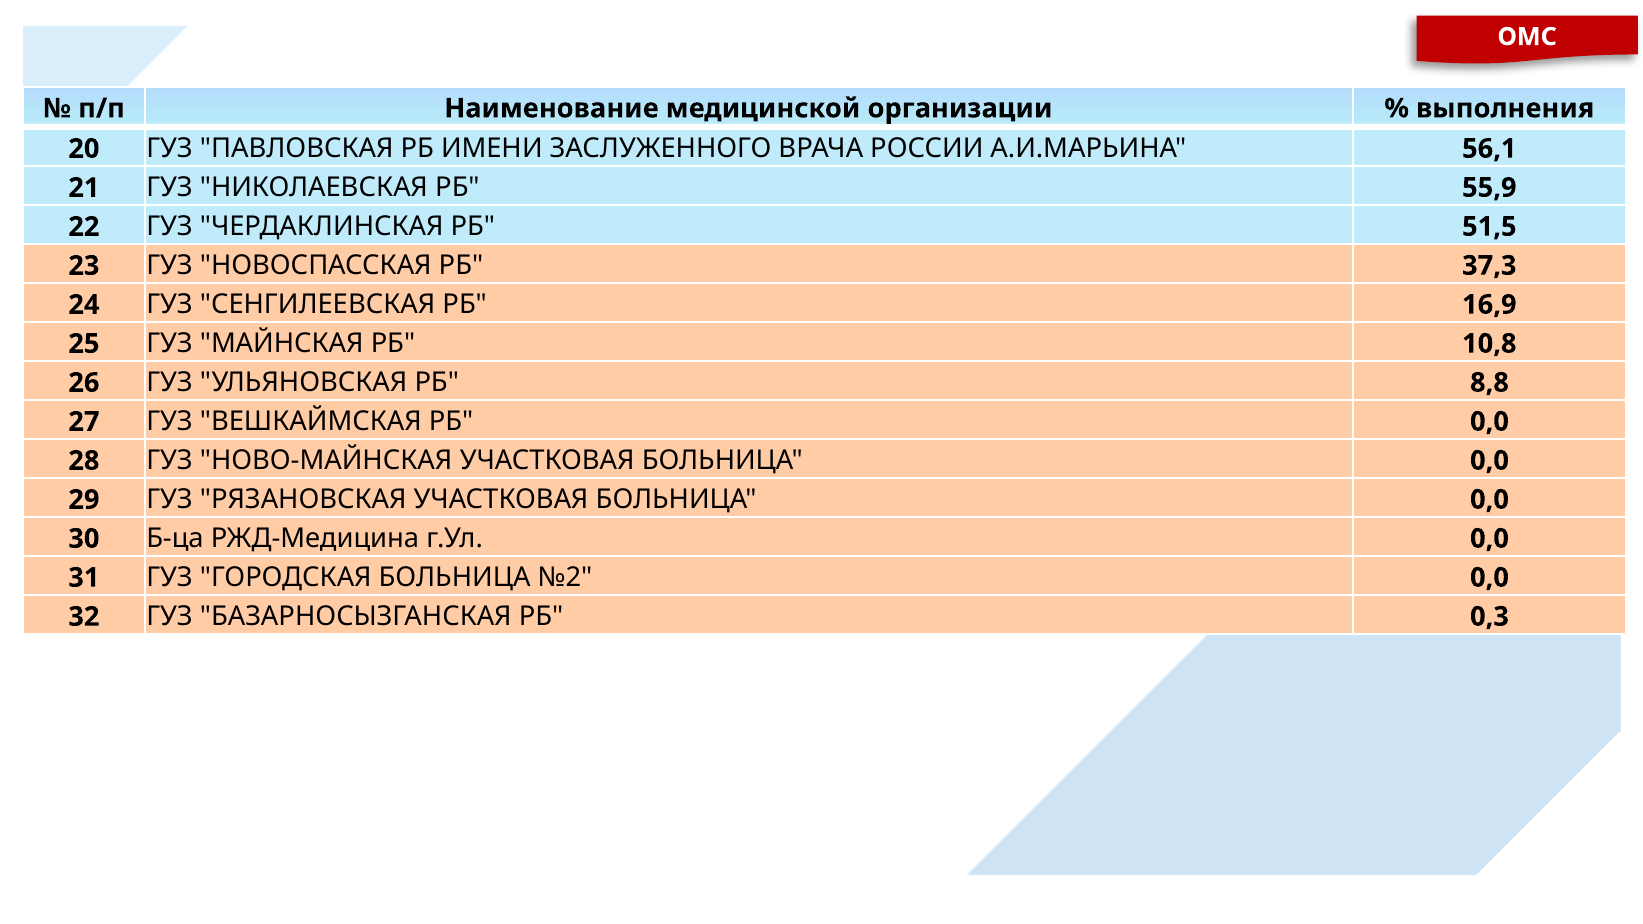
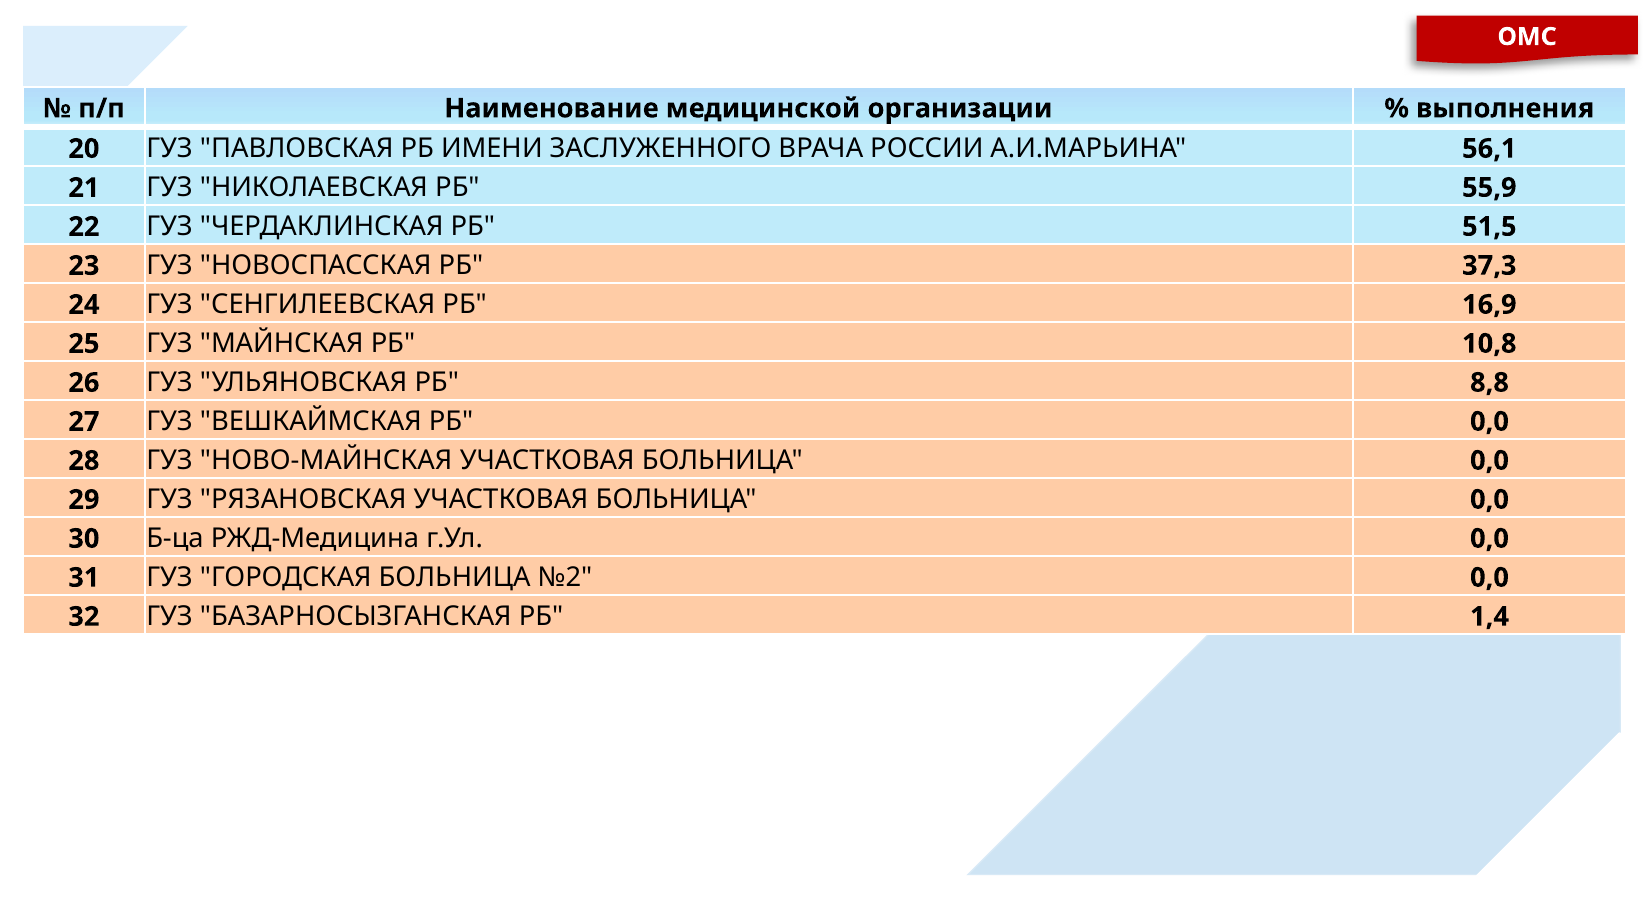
0,3: 0,3 -> 1,4
